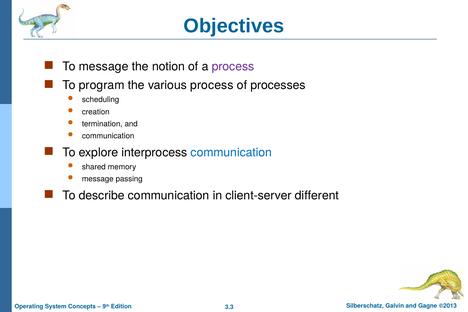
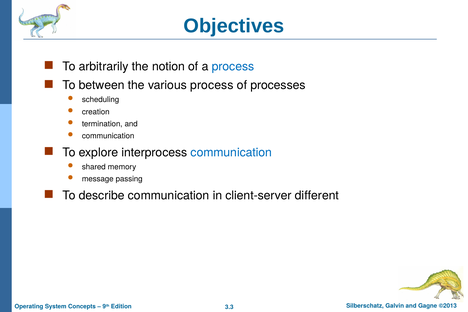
To message: message -> arbitrarily
process at (233, 66) colour: purple -> blue
program: program -> between
